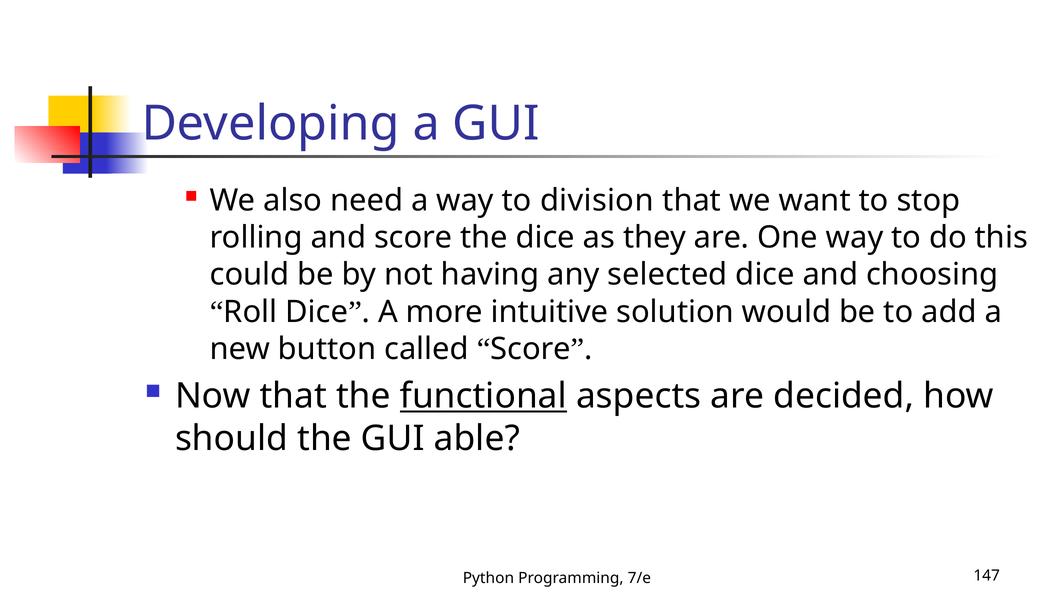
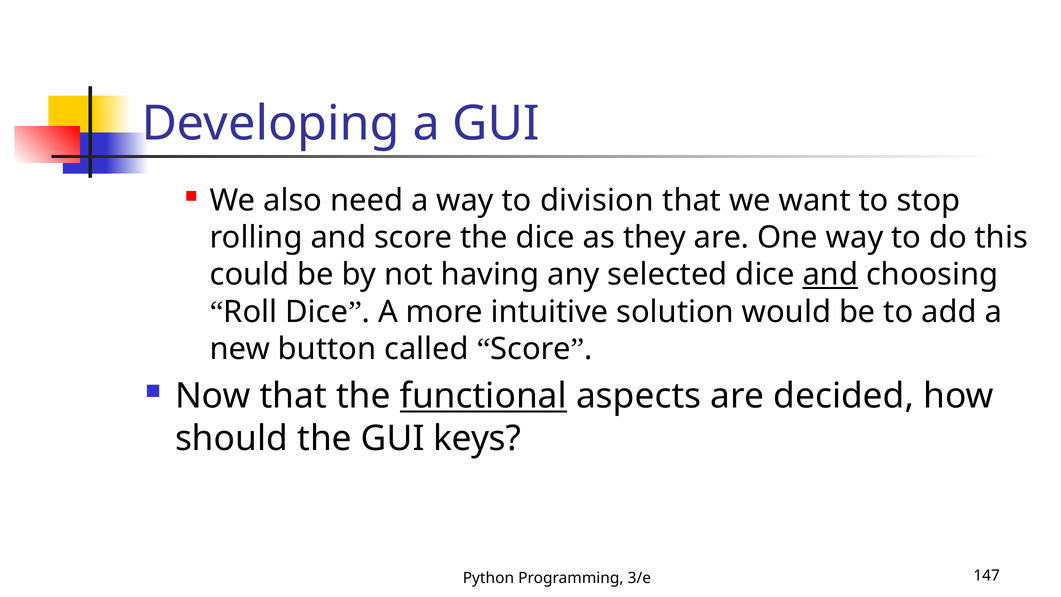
and at (830, 275) underline: none -> present
able: able -> keys
7/e: 7/e -> 3/e
